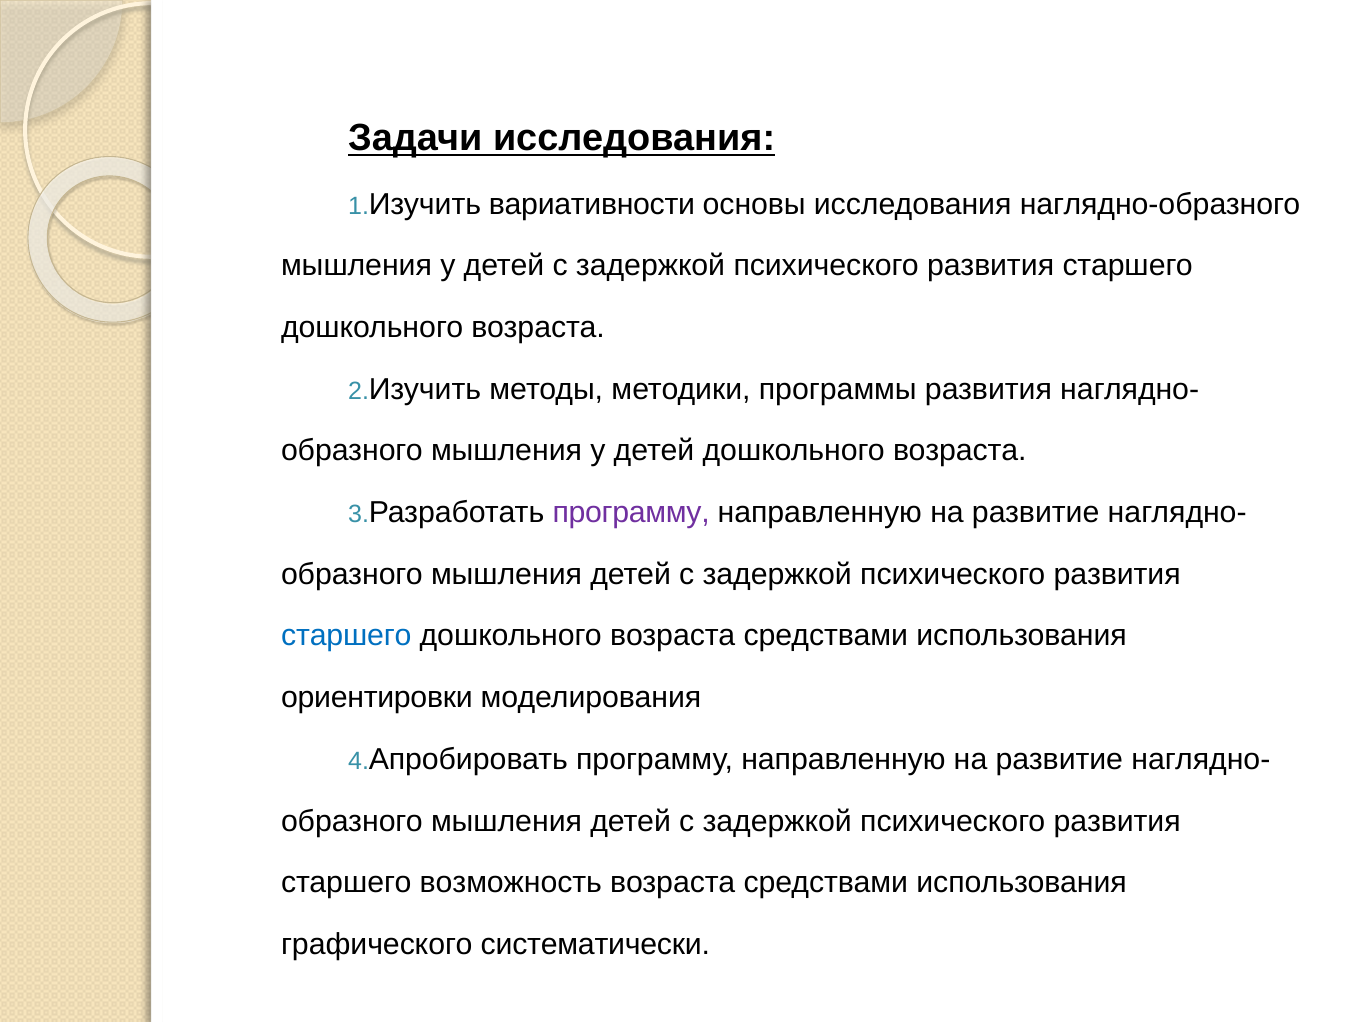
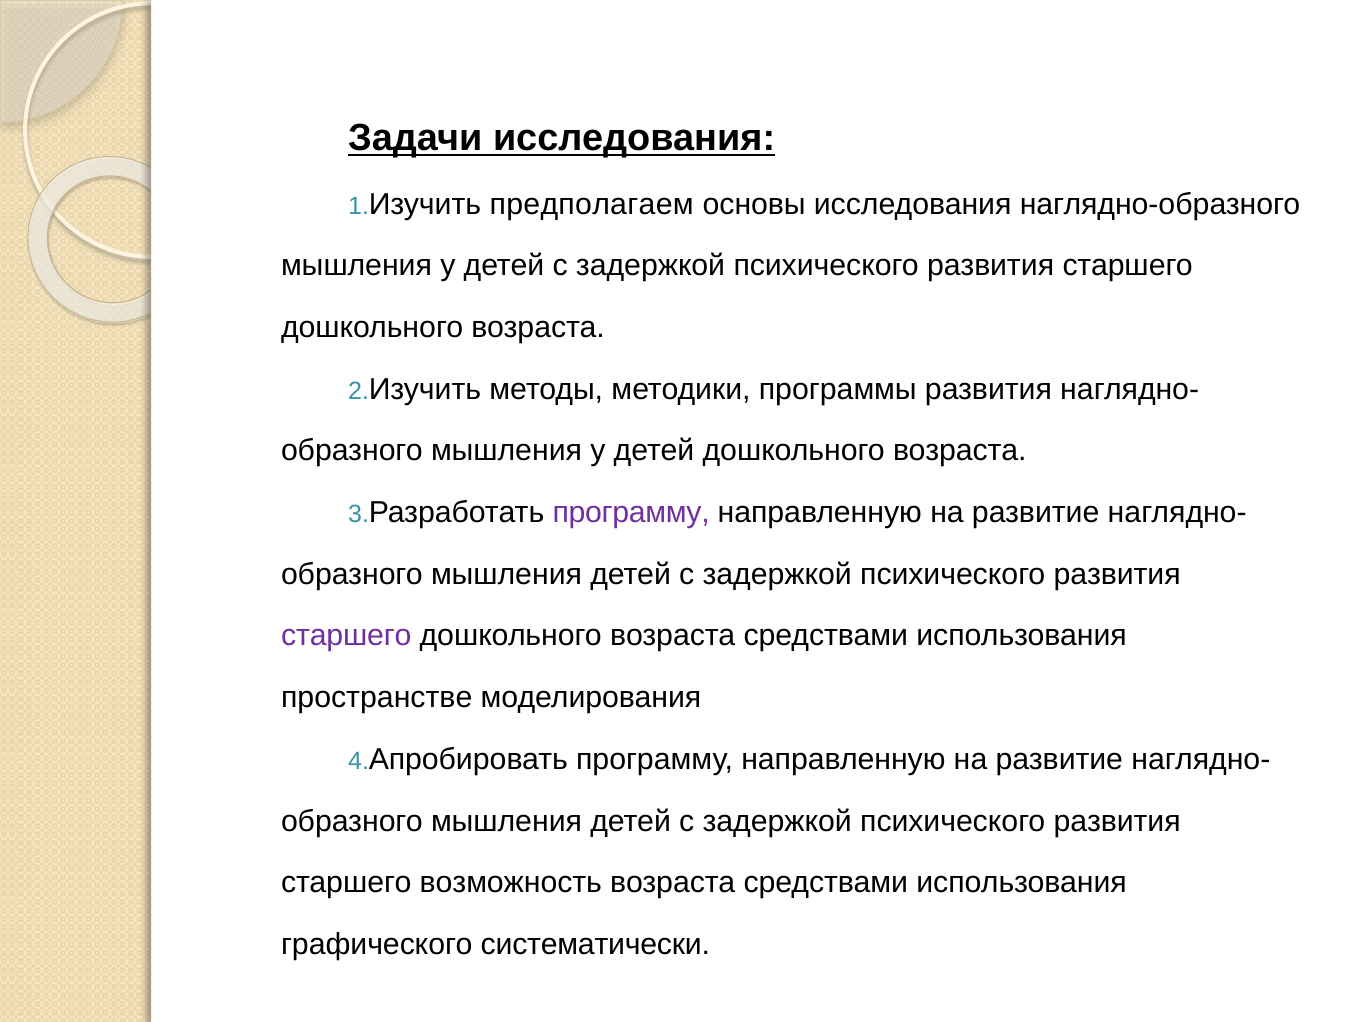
вариативности: вариативности -> предполагаем
старшего at (346, 636) colour: blue -> purple
ориентировки: ориентировки -> пространстве
